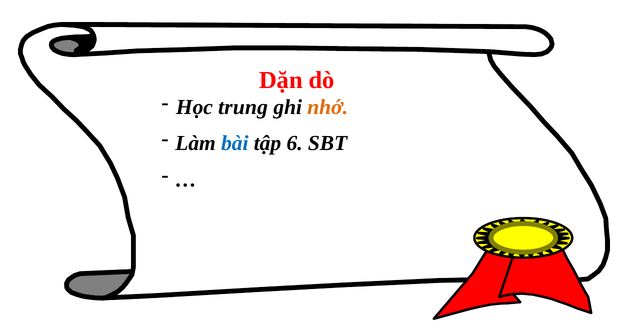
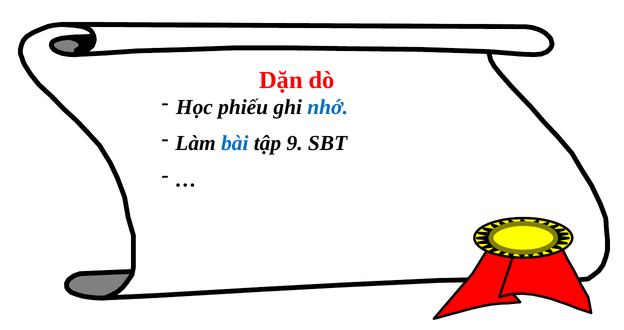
trung: trung -> phiếu
nhớ colour: orange -> blue
6: 6 -> 9
